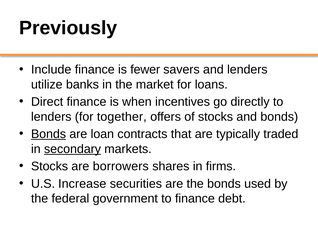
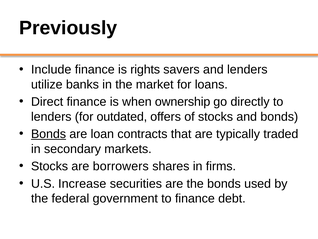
fewer: fewer -> rights
incentives: incentives -> ownership
together: together -> outdated
secondary underline: present -> none
